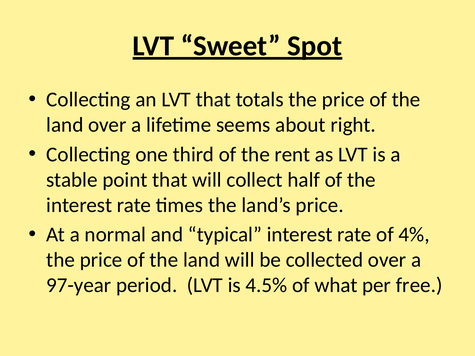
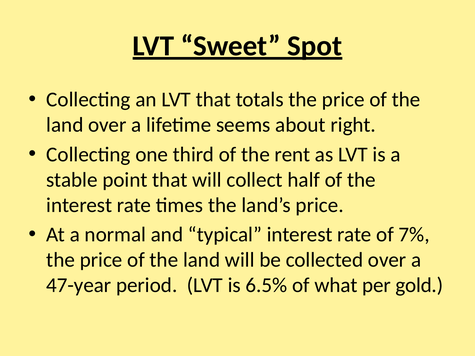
4%: 4% -> 7%
97-year: 97-year -> 47-year
4.5%: 4.5% -> 6.5%
free: free -> gold
